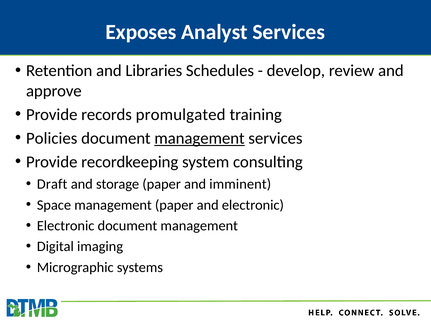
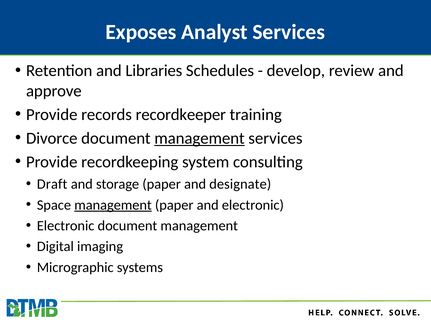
promulgated: promulgated -> recordkeeper
Policies: Policies -> Divorce
imminent: imminent -> designate
management at (113, 205) underline: none -> present
